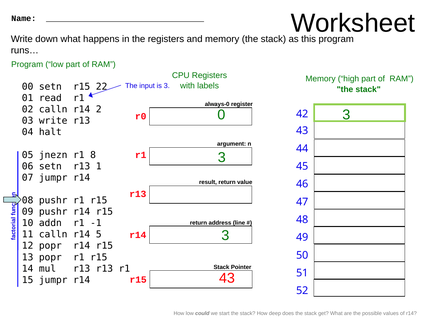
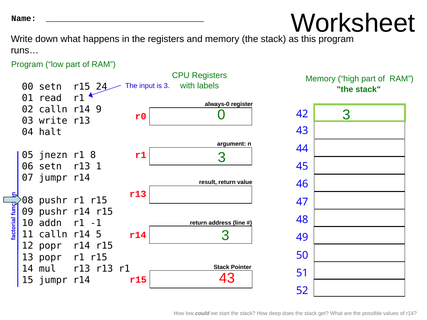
22: 22 -> 24
2: 2 -> 9
